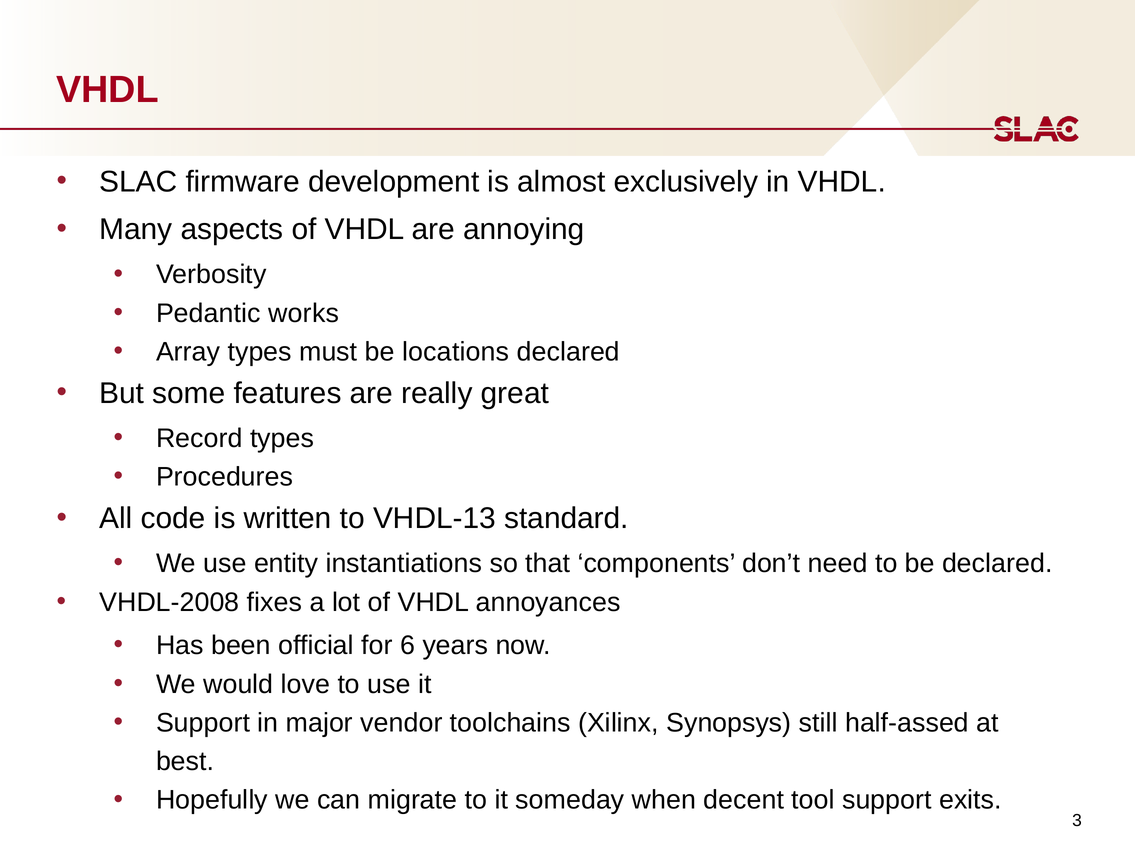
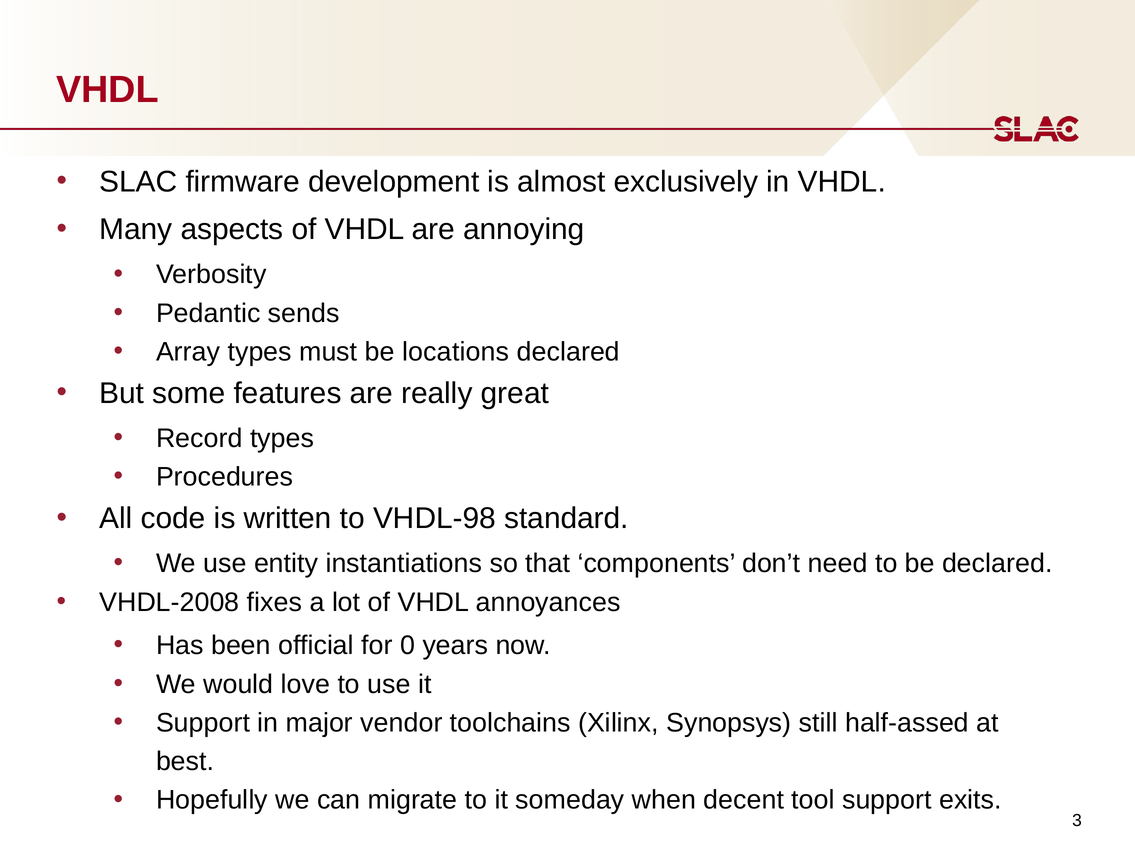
works: works -> sends
VHDL-13: VHDL-13 -> VHDL-98
6: 6 -> 0
